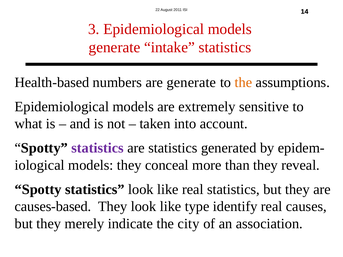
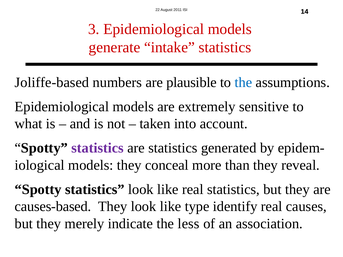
Health-based: Health-based -> Joliffe-based
are generate: generate -> plausible
the at (243, 82) colour: orange -> blue
city: city -> less
